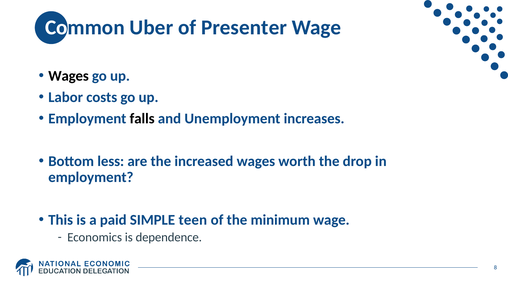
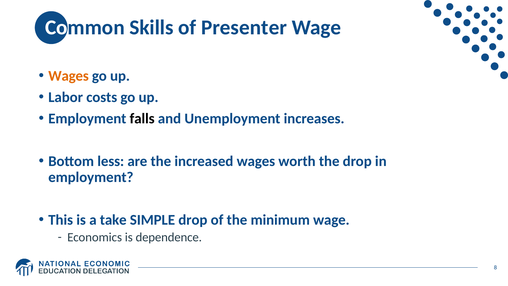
Uber: Uber -> Skills
Wages at (69, 76) colour: black -> orange
paid: paid -> take
SIMPLE teen: teen -> drop
